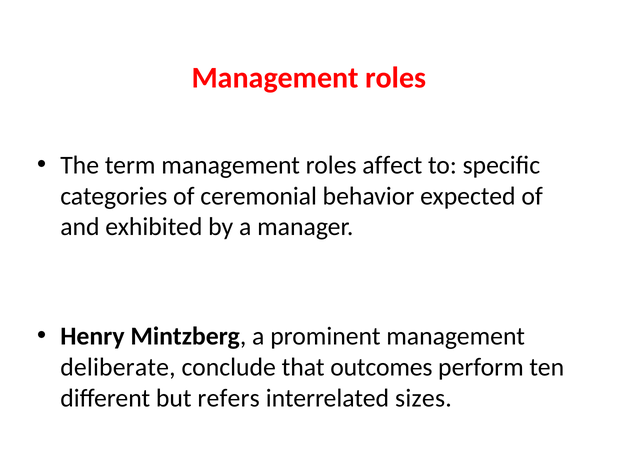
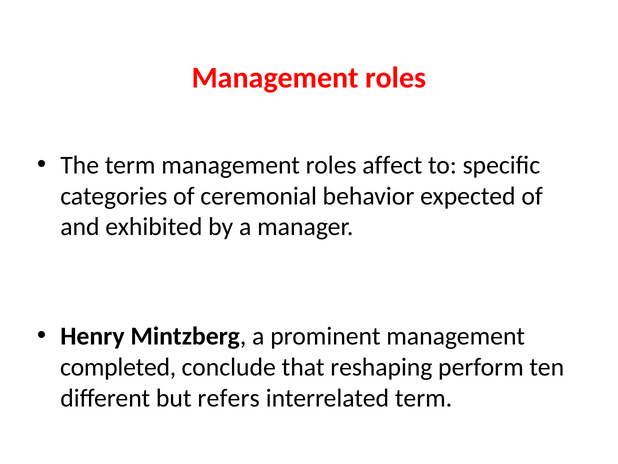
deliberate: deliberate -> completed
outcomes: outcomes -> reshaping
interrelated sizes: sizes -> term
